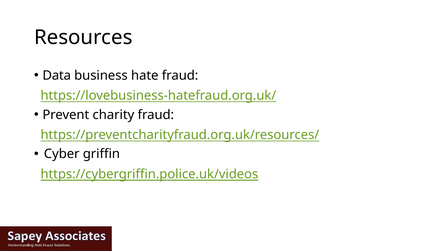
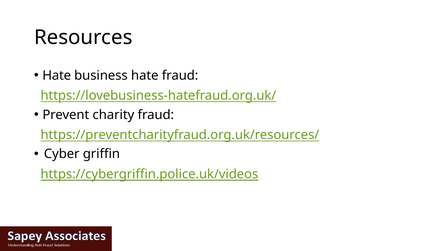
Data at (57, 76): Data -> Hate
